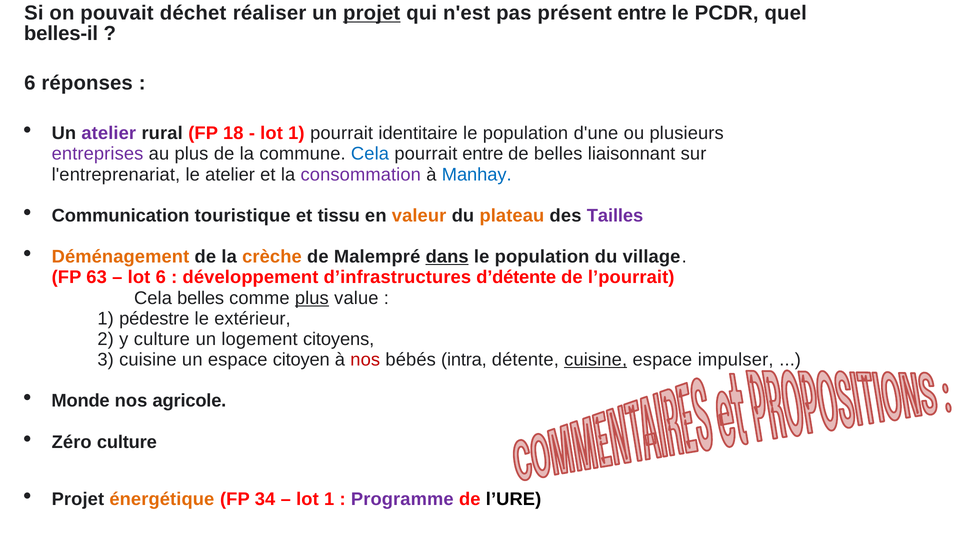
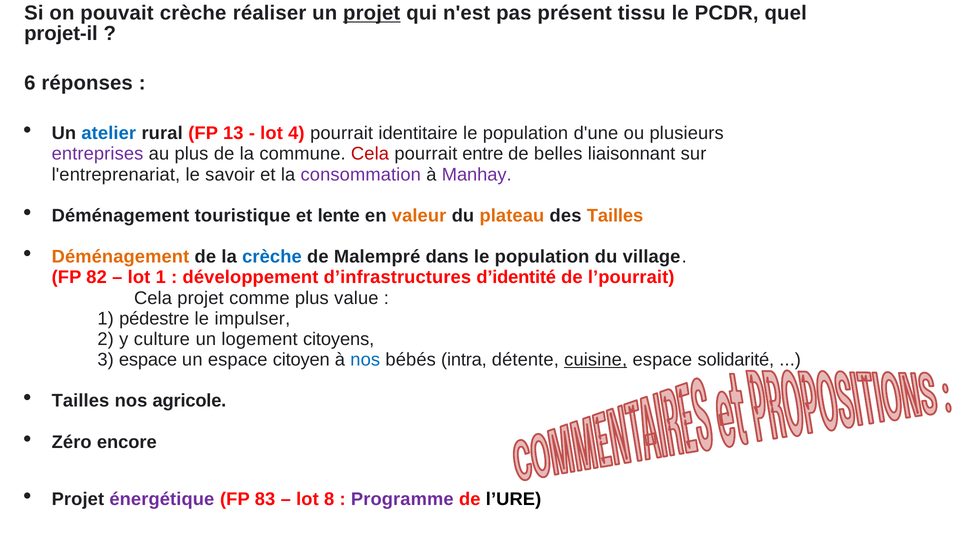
pouvait déchet: déchet -> crèche
présent entre: entre -> tissu
belles-il: belles-il -> projet-il
atelier at (109, 133) colour: purple -> blue
18: 18 -> 13
1 at (296, 133): 1 -> 4
Cela at (370, 154) colour: blue -> red
le atelier: atelier -> savoir
Manhay colour: blue -> purple
Communication at (121, 216): Communication -> Déménagement
tissu: tissu -> lente
Tailles at (615, 216) colour: purple -> orange
crèche at (272, 257) colour: orange -> blue
dans underline: present -> none
63: 63 -> 82
lot 6: 6 -> 1
d’détente: d’détente -> d’identité
Cela belles: belles -> projet
plus at (312, 298) underline: present -> none
extérieur: extérieur -> impulser
3 cuisine: cuisine -> espace
nos at (365, 360) colour: red -> blue
impulser: impulser -> solidarité
Monde at (81, 401): Monde -> Tailles
Zéro culture: culture -> encore
énergétique colour: orange -> purple
34: 34 -> 83
1 at (329, 499): 1 -> 8
